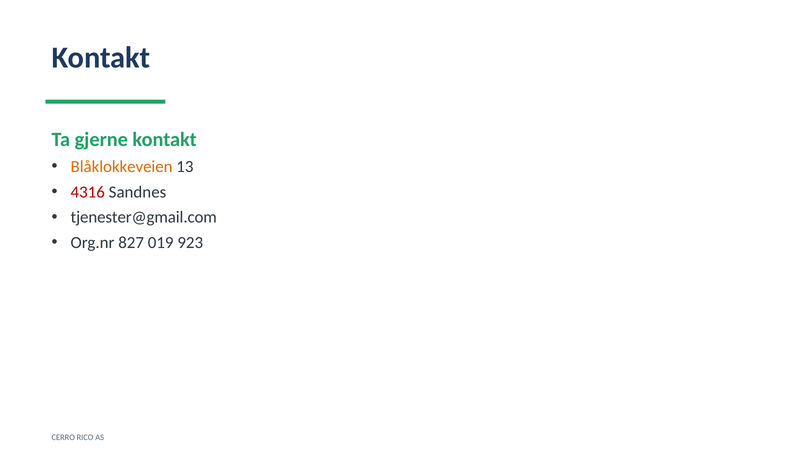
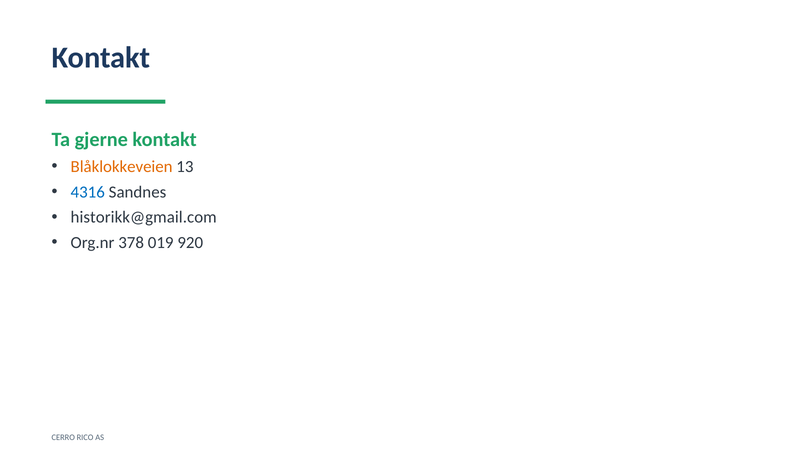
4316 colour: red -> blue
tjenester@gmail.com: tjenester@gmail.com -> historikk@gmail.com
827: 827 -> 378
923: 923 -> 920
